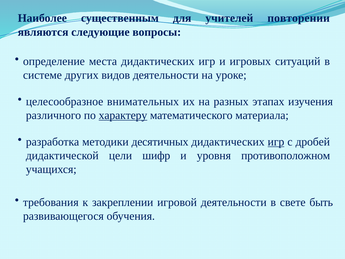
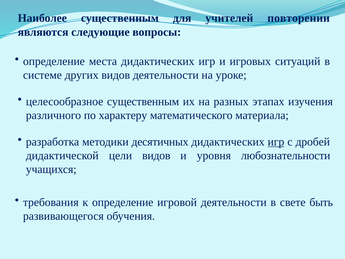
целесообразное внимательных: внимательных -> существенным
характеру underline: present -> none
цели шифр: шифр -> видов
противоположном: противоположном -> любознательности
к закреплении: закреплении -> определение
